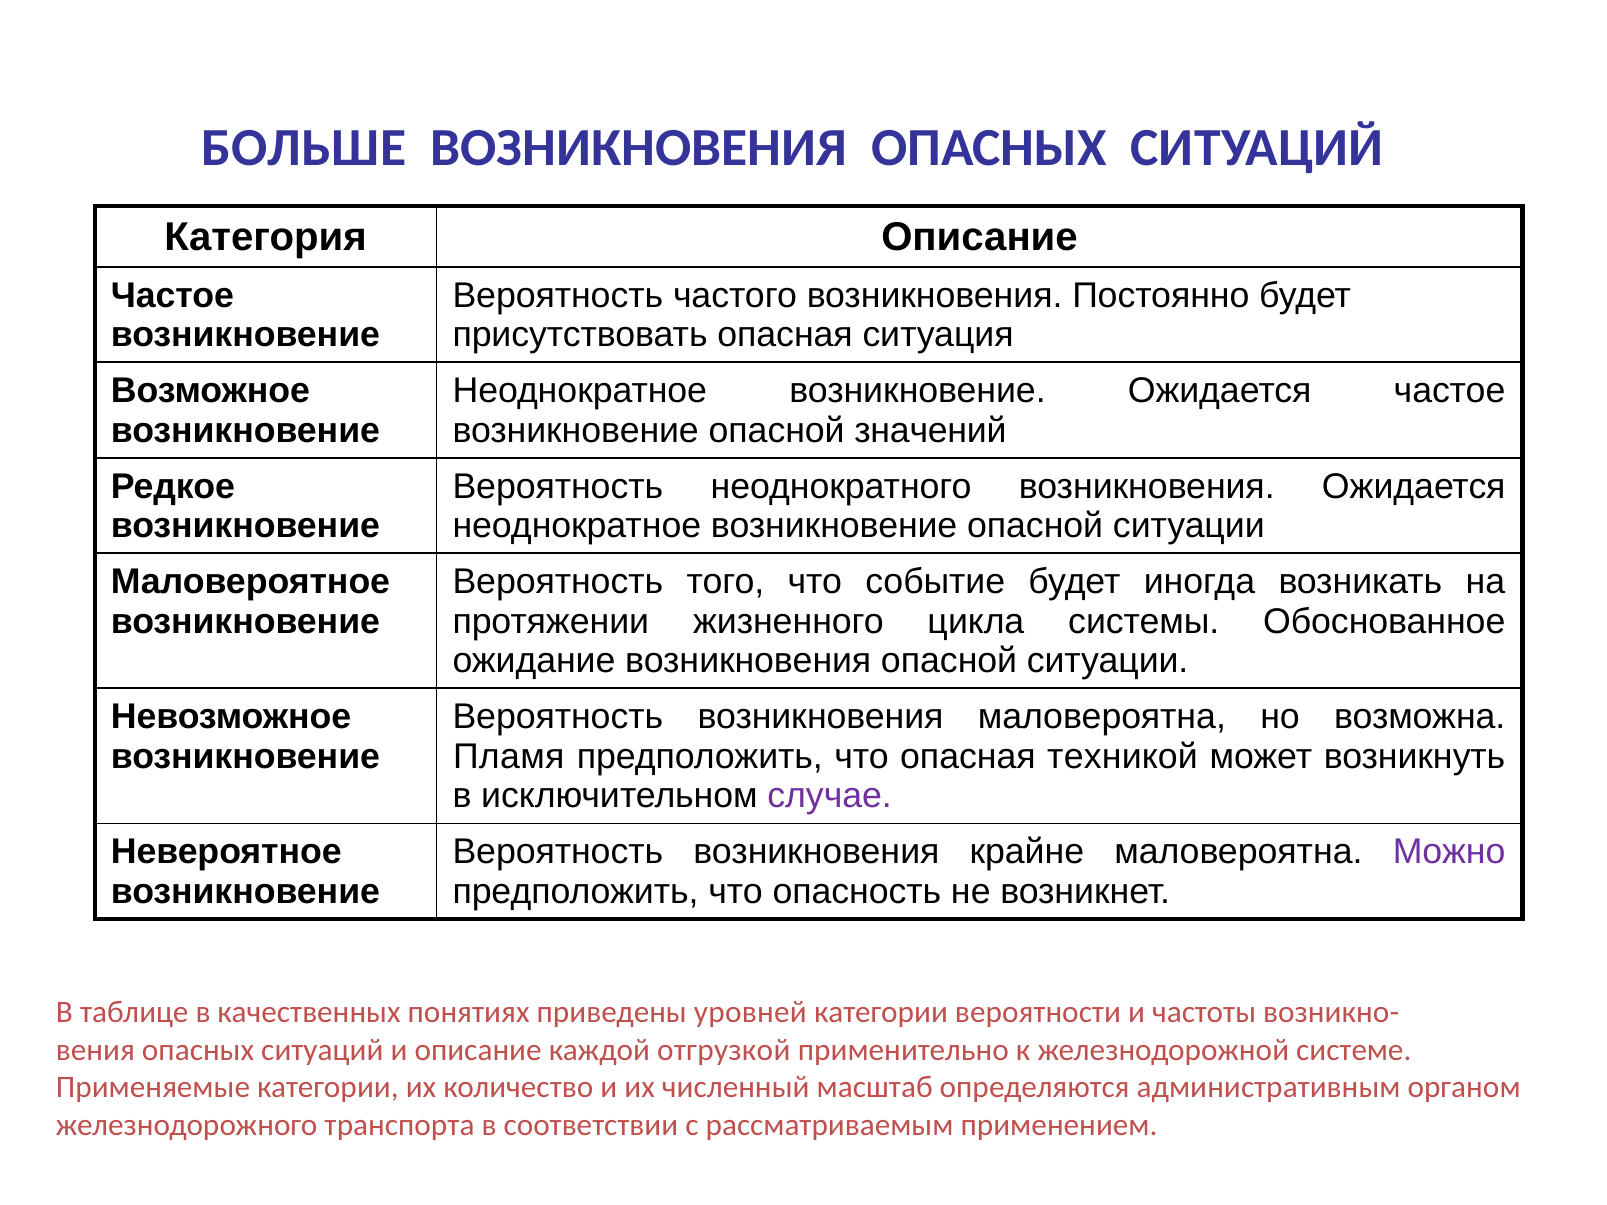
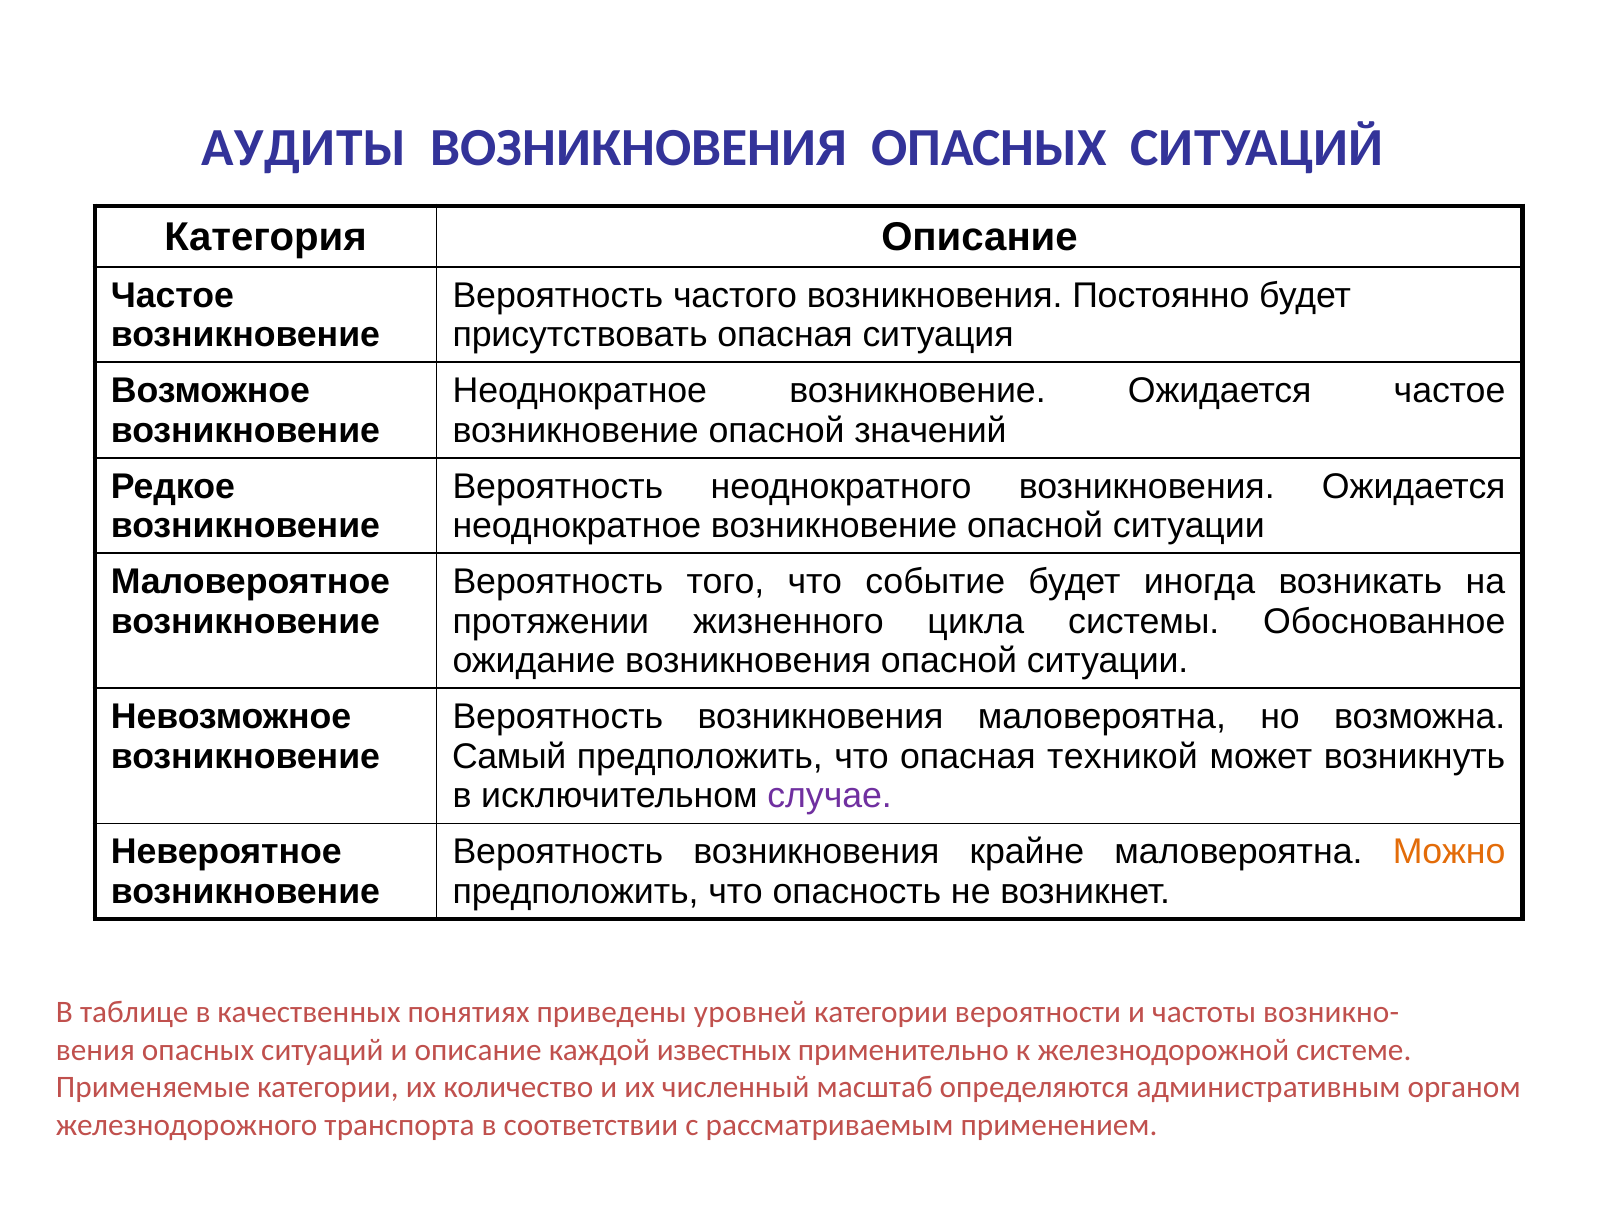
БОЛЬШЕ: БОЛЬШЕ -> АУДИТЫ
Пламя: Пламя -> Самый
Можно colour: purple -> orange
отгрузкой: отгрузкой -> известных
